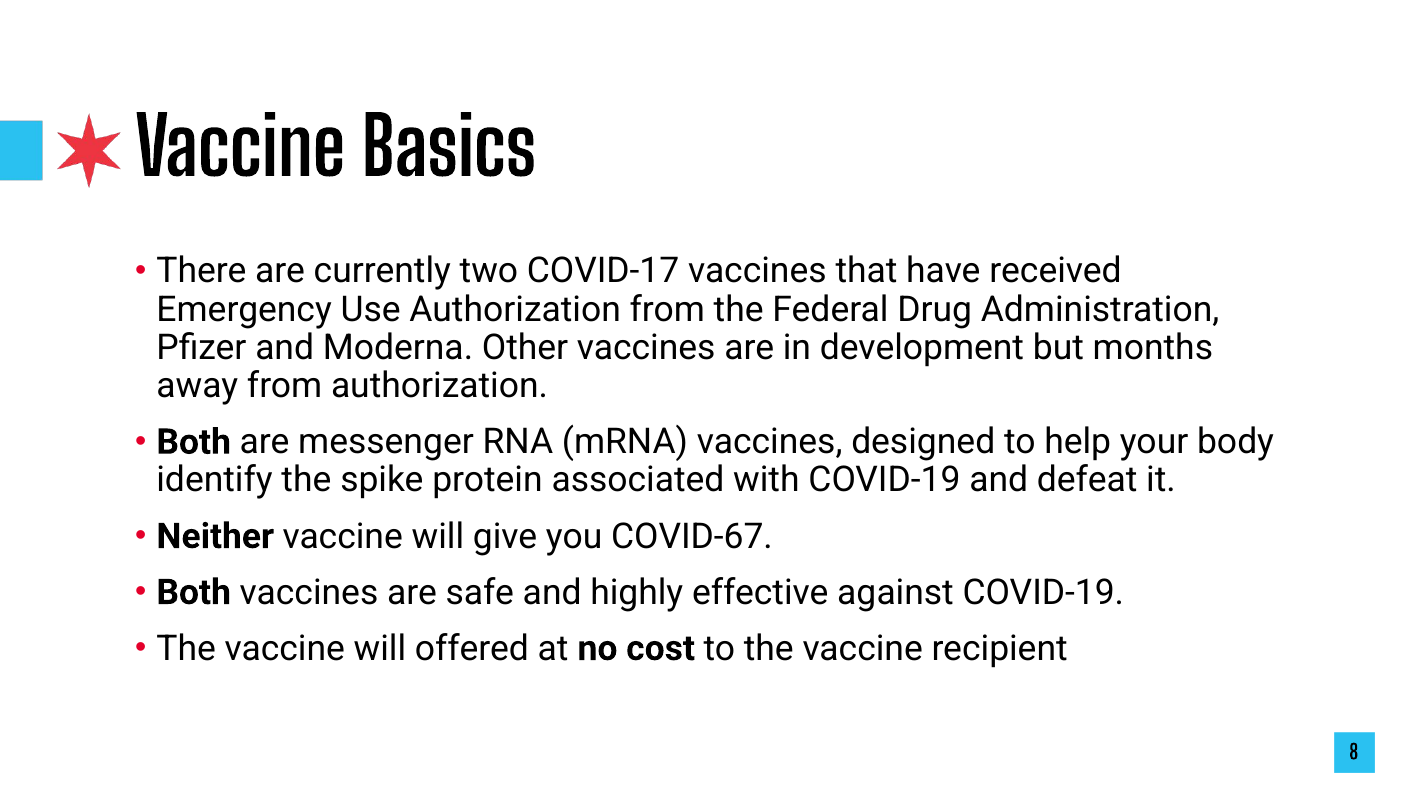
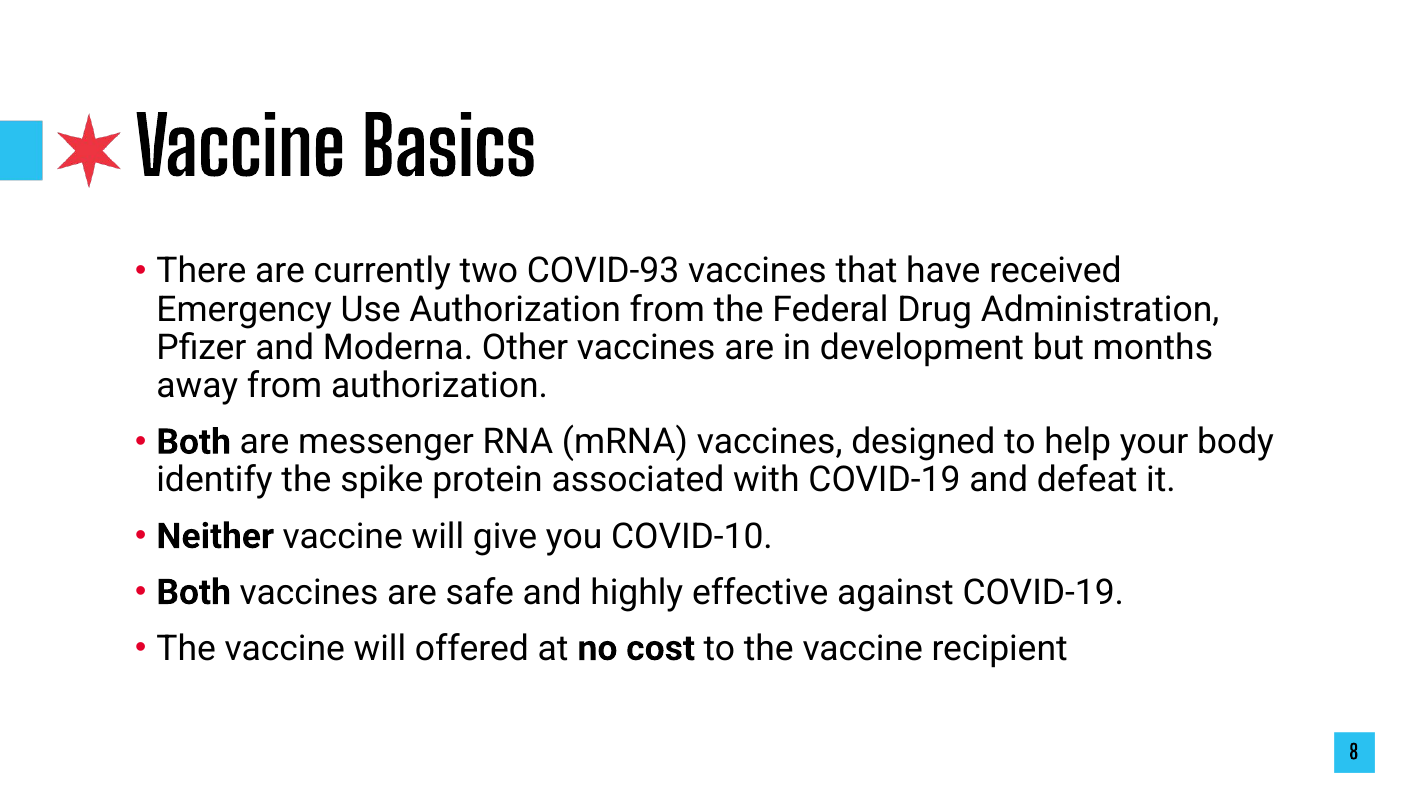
COVID-17: COVID-17 -> COVID-93
COVID-67: COVID-67 -> COVID-10
